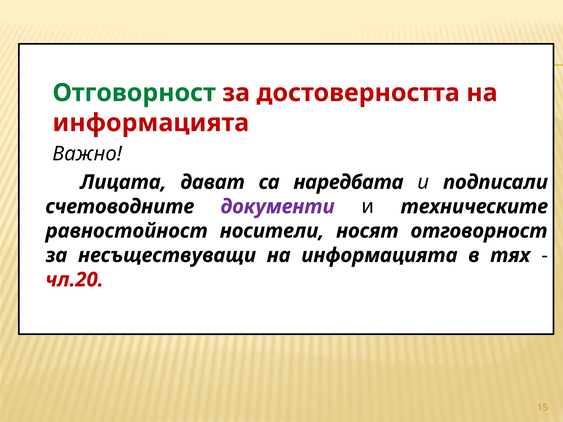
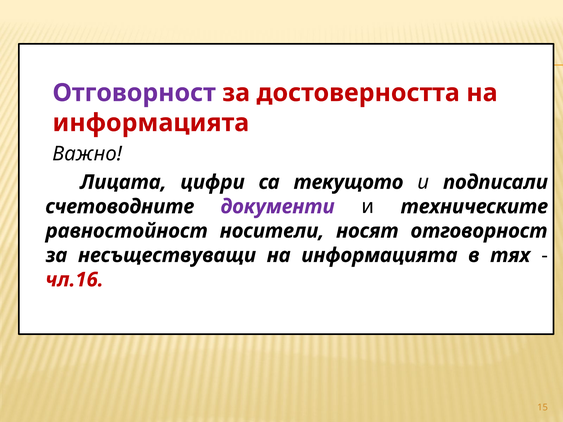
Отговорност at (134, 93) colour: green -> purple
дават: дават -> цифри
наредбата: наредбата -> текущото
чл.20: чл.20 -> чл.16
